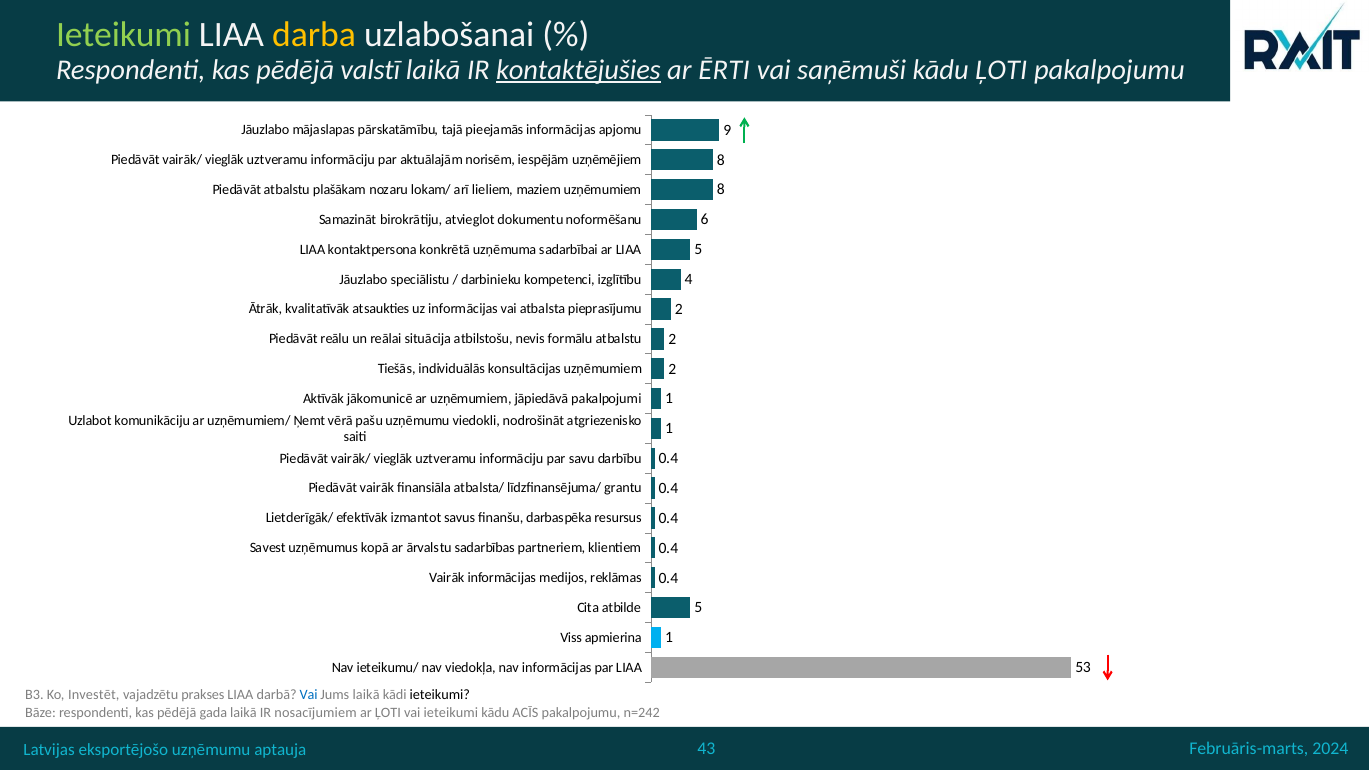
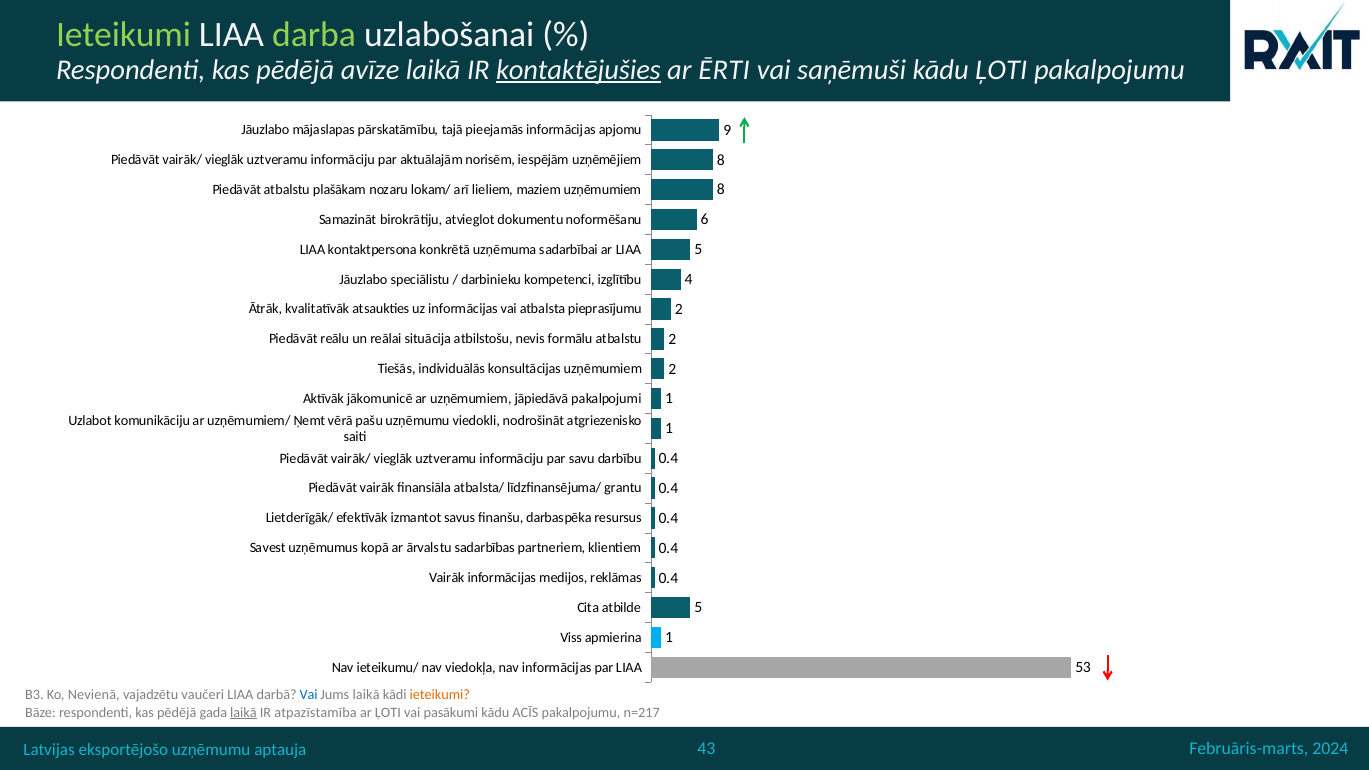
darba colour: yellow -> light green
valstī: valstī -> avīze
Investēt: Investēt -> Nevienā
prakses: prakses -> vaučeri
ieteikumi at (440, 695) colour: black -> orange
laikā at (243, 712) underline: none -> present
nosacījumiem: nosacījumiem -> atpazīstamība
vai ieteikumi: ieteikumi -> pasākumi
n=242: n=242 -> n=217
